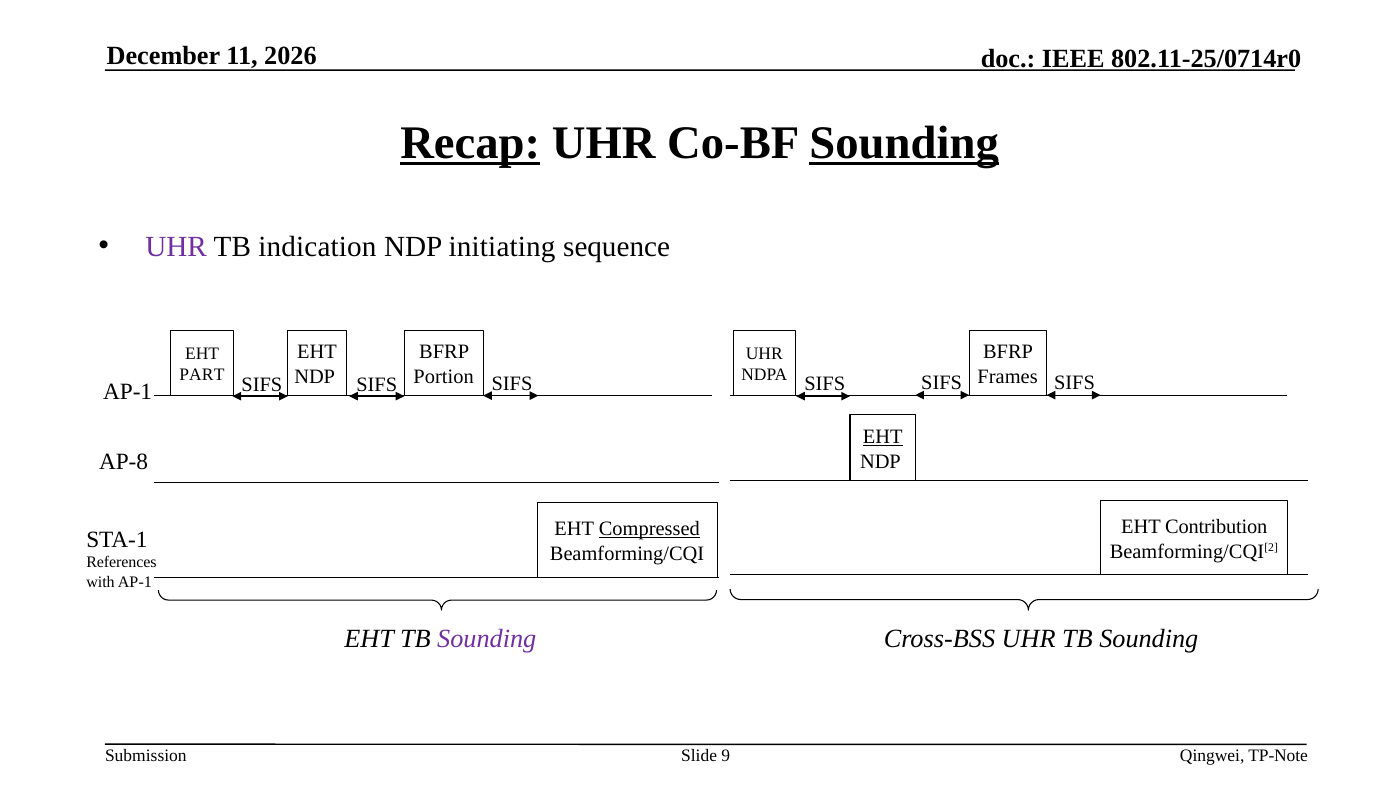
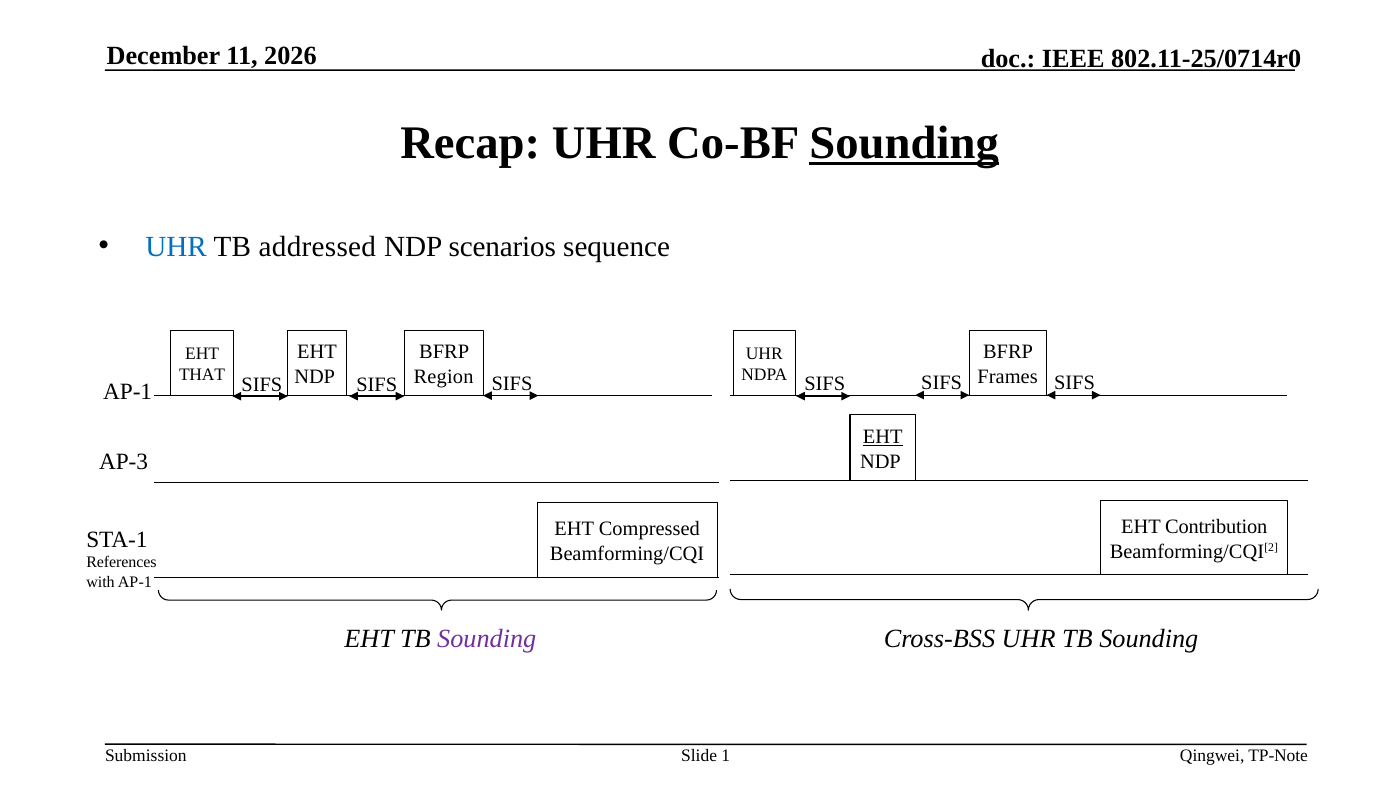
Recap underline: present -> none
UHR at (176, 246) colour: purple -> blue
indication: indication -> addressed
initiating: initiating -> scenarios
PART: PART -> THAT
Portion: Portion -> Region
AP-8: AP-8 -> AP-3
Compressed underline: present -> none
9: 9 -> 1
